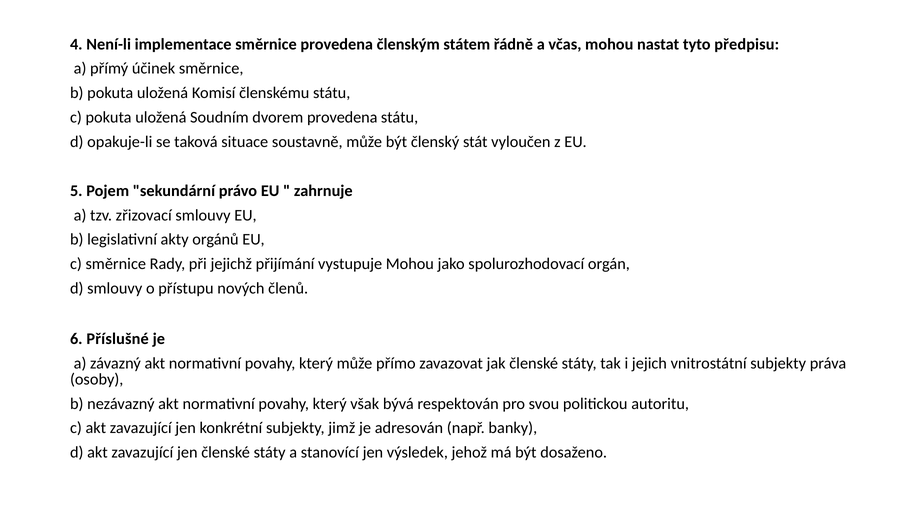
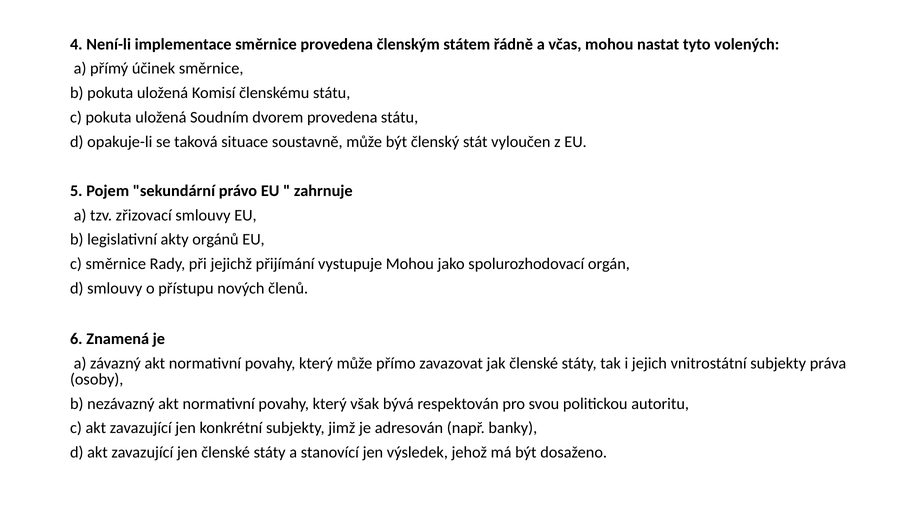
předpisu: předpisu -> volených
Příslušné: Příslušné -> Znamená
